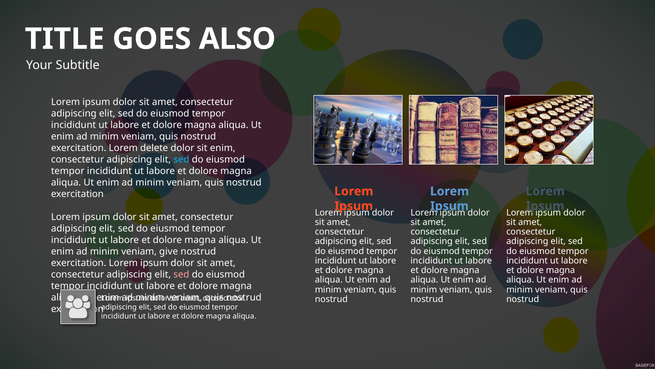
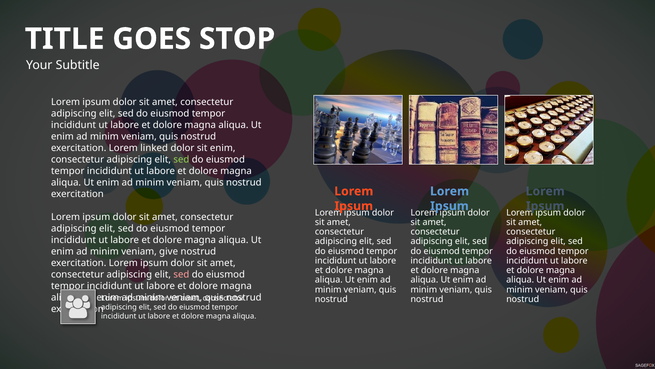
ALSO: ALSO -> STOP
delete: delete -> linked
sed at (181, 159) colour: light blue -> light green
